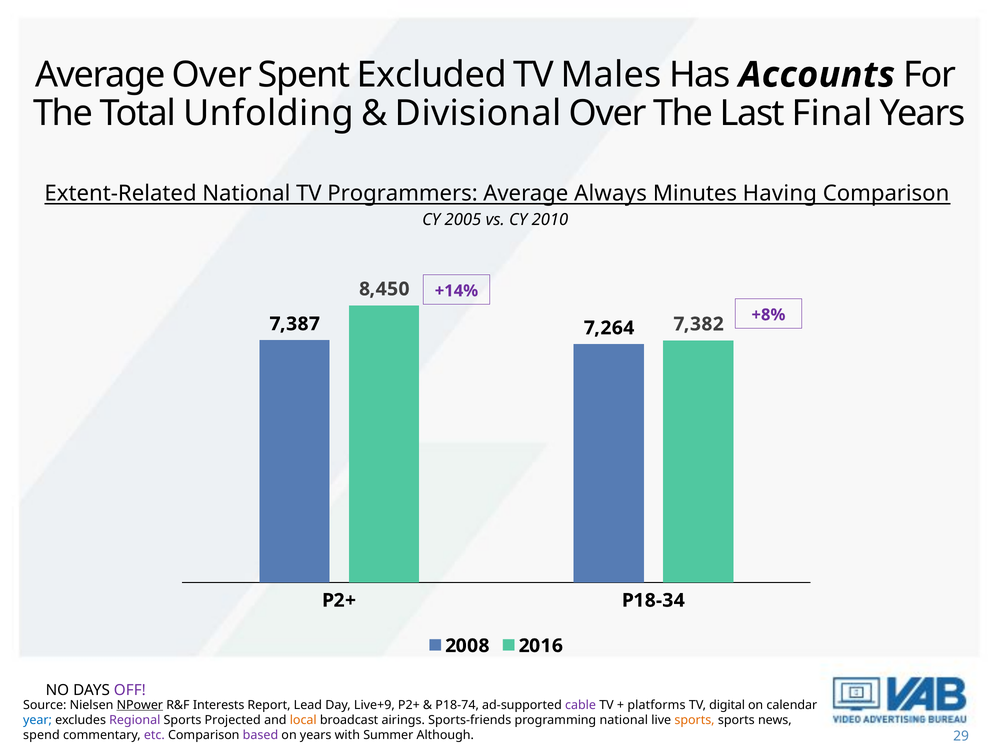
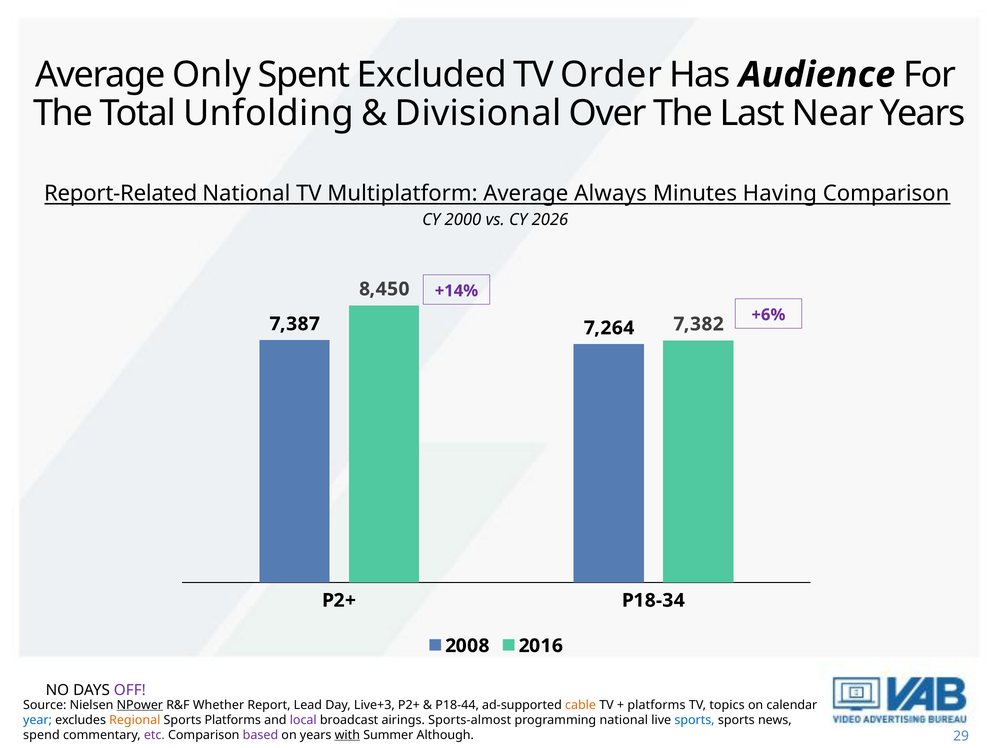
Average Over: Over -> Only
Males: Males -> Order
Accounts: Accounts -> Audience
Final: Final -> Near
Extent-Related: Extent-Related -> Report-Related
Programmers: Programmers -> Multiplatform
2005: 2005 -> 2000
2010: 2010 -> 2026
+8%: +8% -> +6%
Interests: Interests -> Whether
Live+9: Live+9 -> Live+3
P18-74: P18-74 -> P18-44
cable colour: purple -> orange
digital: digital -> topics
Regional colour: purple -> orange
Sports Projected: Projected -> Platforms
local colour: orange -> purple
Sports-friends: Sports-friends -> Sports-almost
sports at (695, 720) colour: orange -> blue
with underline: none -> present
